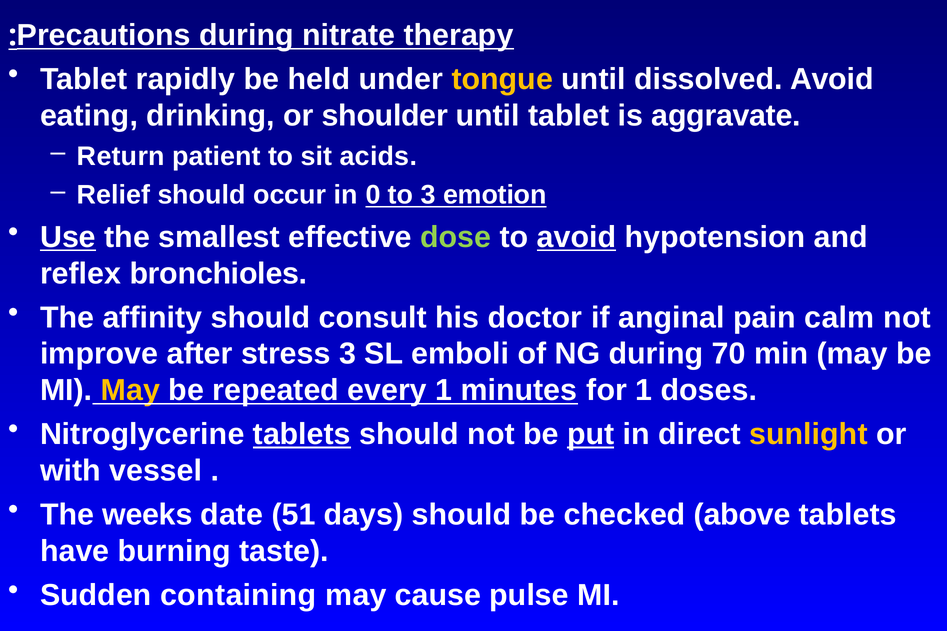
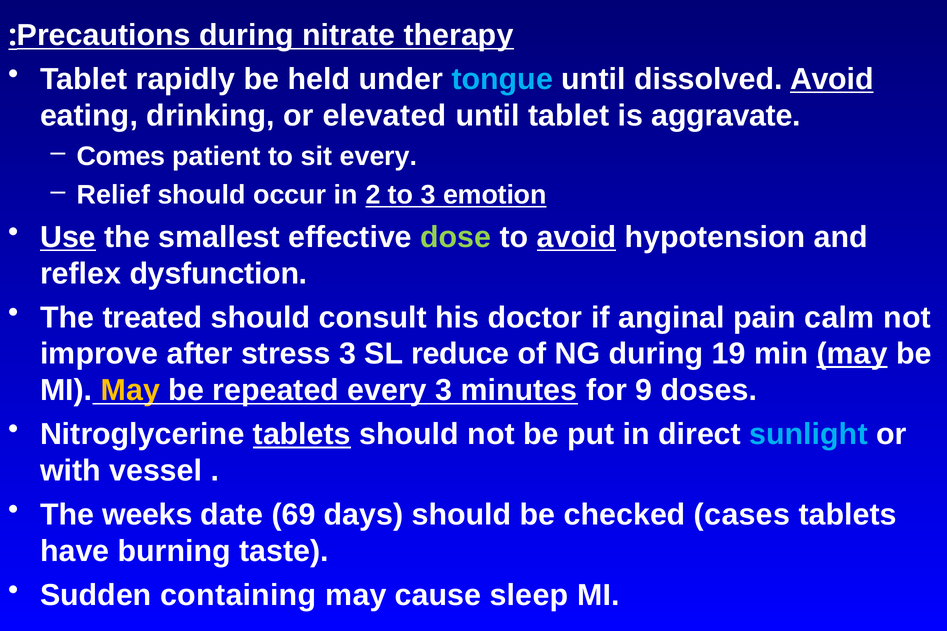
tongue colour: yellow -> light blue
Avoid at (832, 79) underline: none -> present
shoulder: shoulder -> elevated
Return: Return -> Comes
sit acids: acids -> every
0: 0 -> 2
bronchioles: bronchioles -> dysfunction
affinity: affinity -> treated
emboli: emboli -> reduce
70: 70 -> 19
may at (852, 354) underline: none -> present
every 1: 1 -> 3
for 1: 1 -> 9
put underline: present -> none
sunlight colour: yellow -> light blue
51: 51 -> 69
above: above -> cases
pulse: pulse -> sleep
